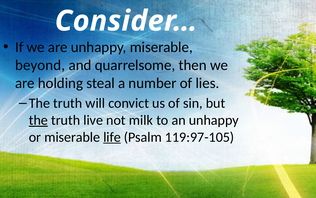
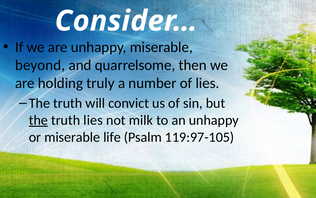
steal: steal -> truly
truth live: live -> lies
life underline: present -> none
